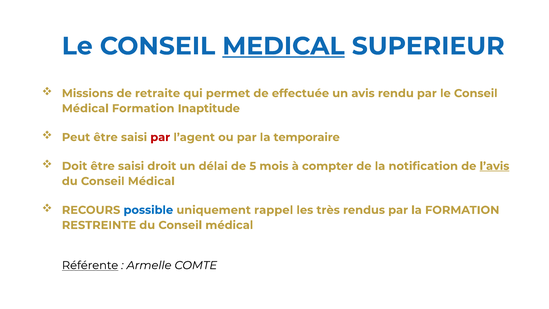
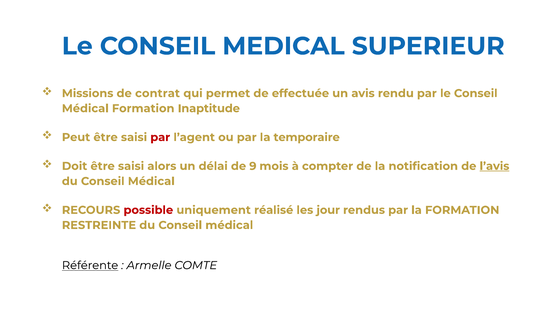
MEDICAL underline: present -> none
retraite: retraite -> contrat
droit: droit -> alors
5: 5 -> 9
possible colour: blue -> red
rappel: rappel -> réalisé
très: très -> jour
